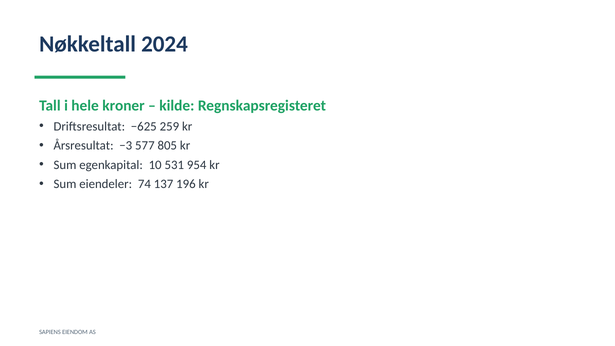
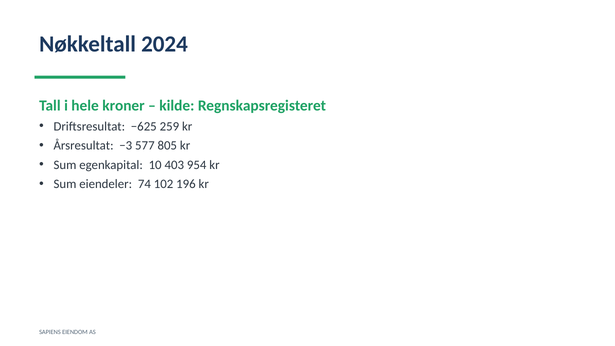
531: 531 -> 403
137: 137 -> 102
